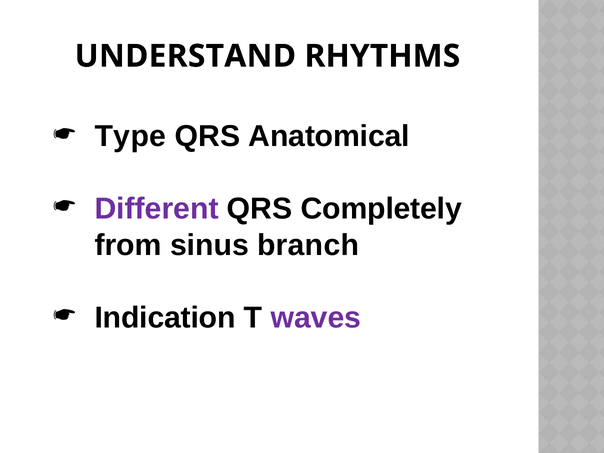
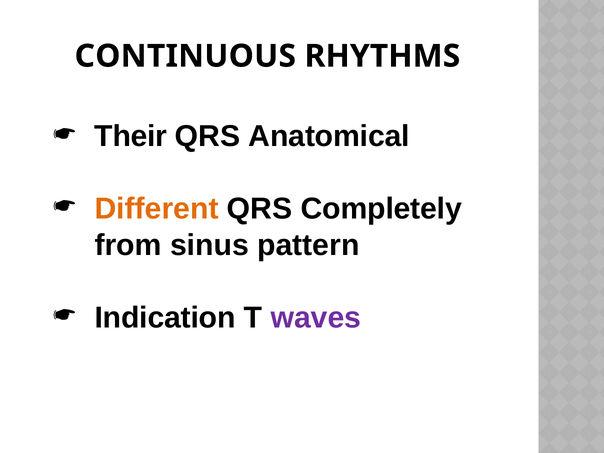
UNDERSTAND: UNDERSTAND -> CONTINUOUS
Type: Type -> Their
Different colour: purple -> orange
branch: branch -> pattern
